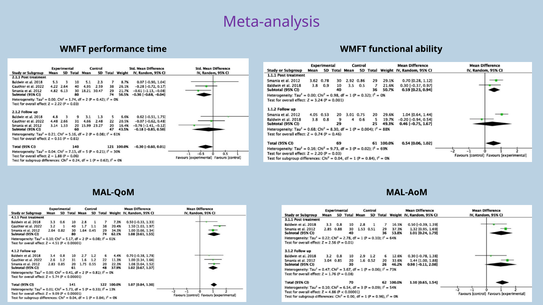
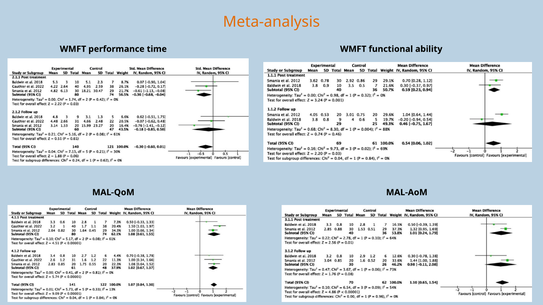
Meta-analysis colour: purple -> orange
